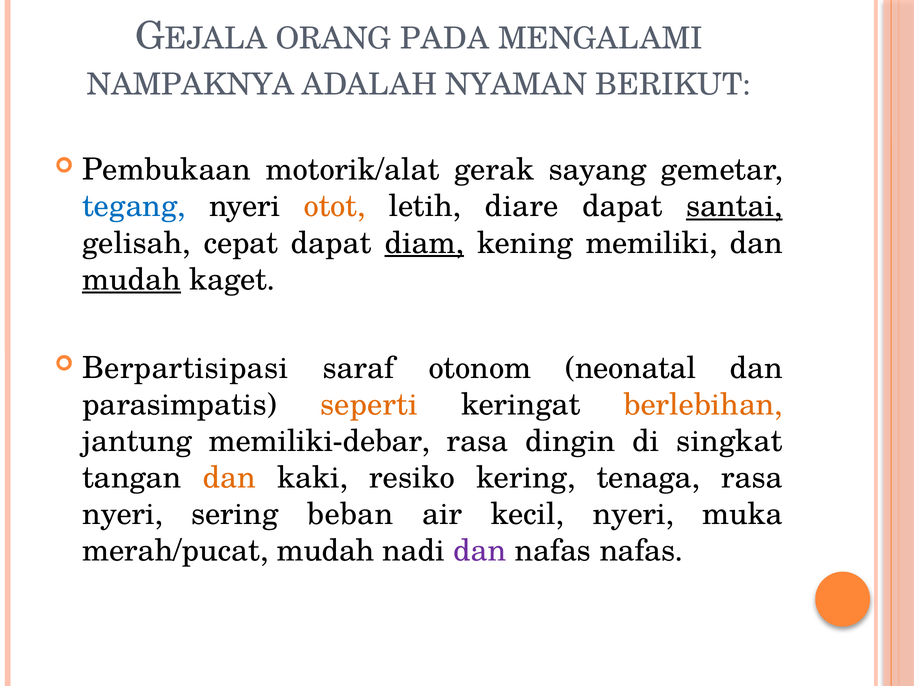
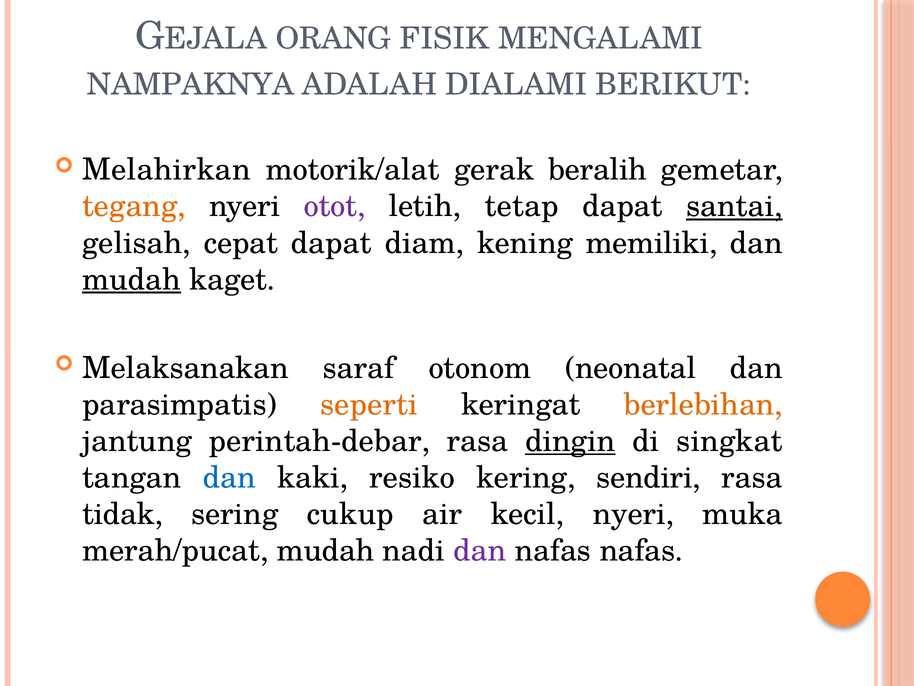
PADA: PADA -> FISIK
NYAMAN: NYAMAN -> DIALAMI
Pembukaan: Pembukaan -> Melahirkan
sayang: sayang -> beralih
tegang colour: blue -> orange
otot colour: orange -> purple
diare: diare -> tetap
diam underline: present -> none
Berpartisipasi: Berpartisipasi -> Melaksanakan
memiliki-debar: memiliki-debar -> perintah-debar
dingin underline: none -> present
dan at (229, 477) colour: orange -> blue
tenaga: tenaga -> sendiri
nyeri at (123, 514): nyeri -> tidak
beban: beban -> cukup
